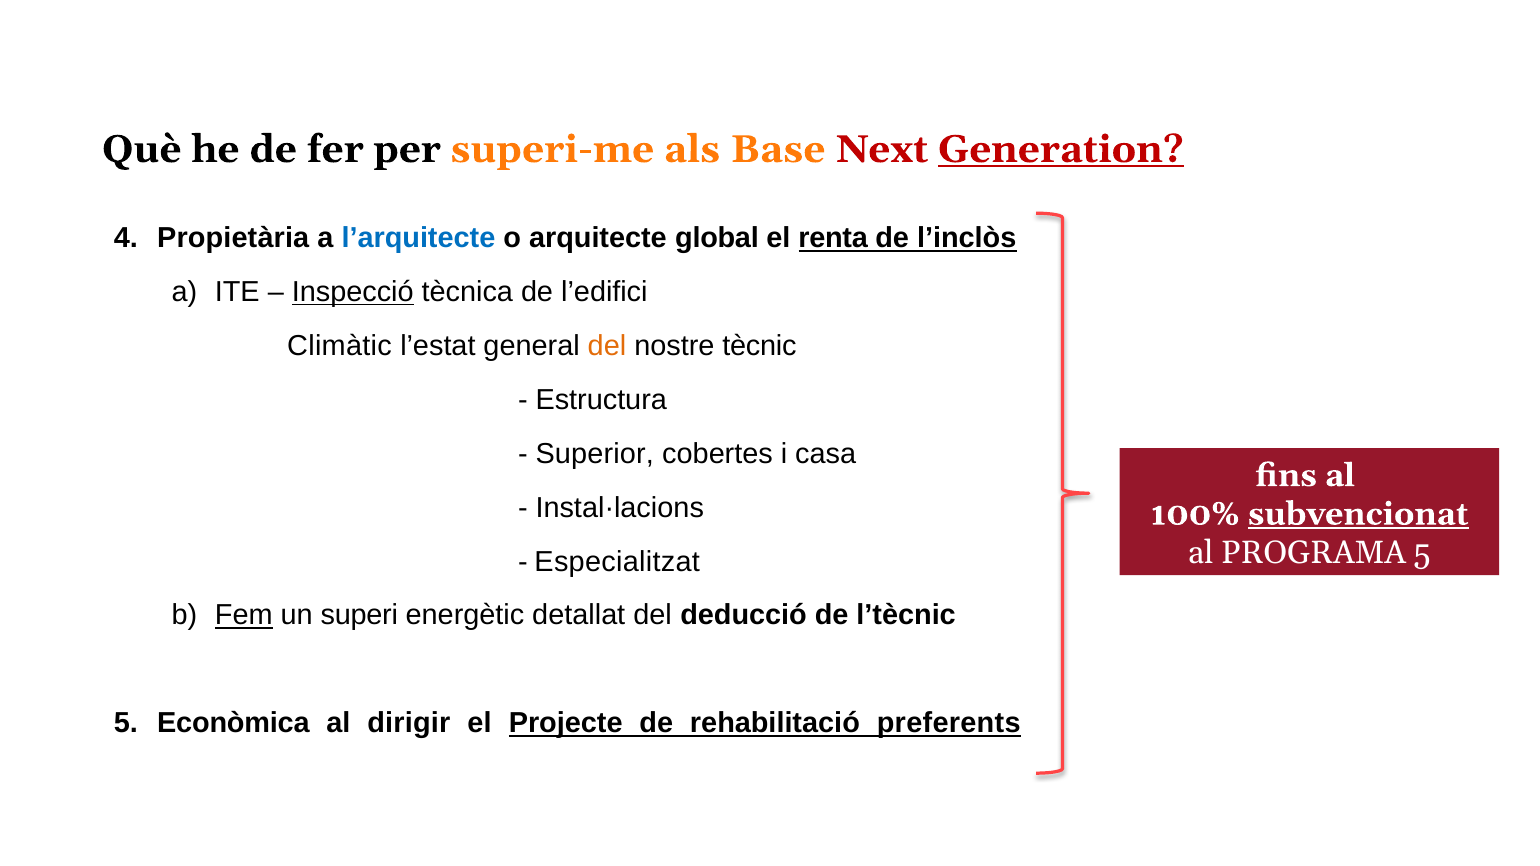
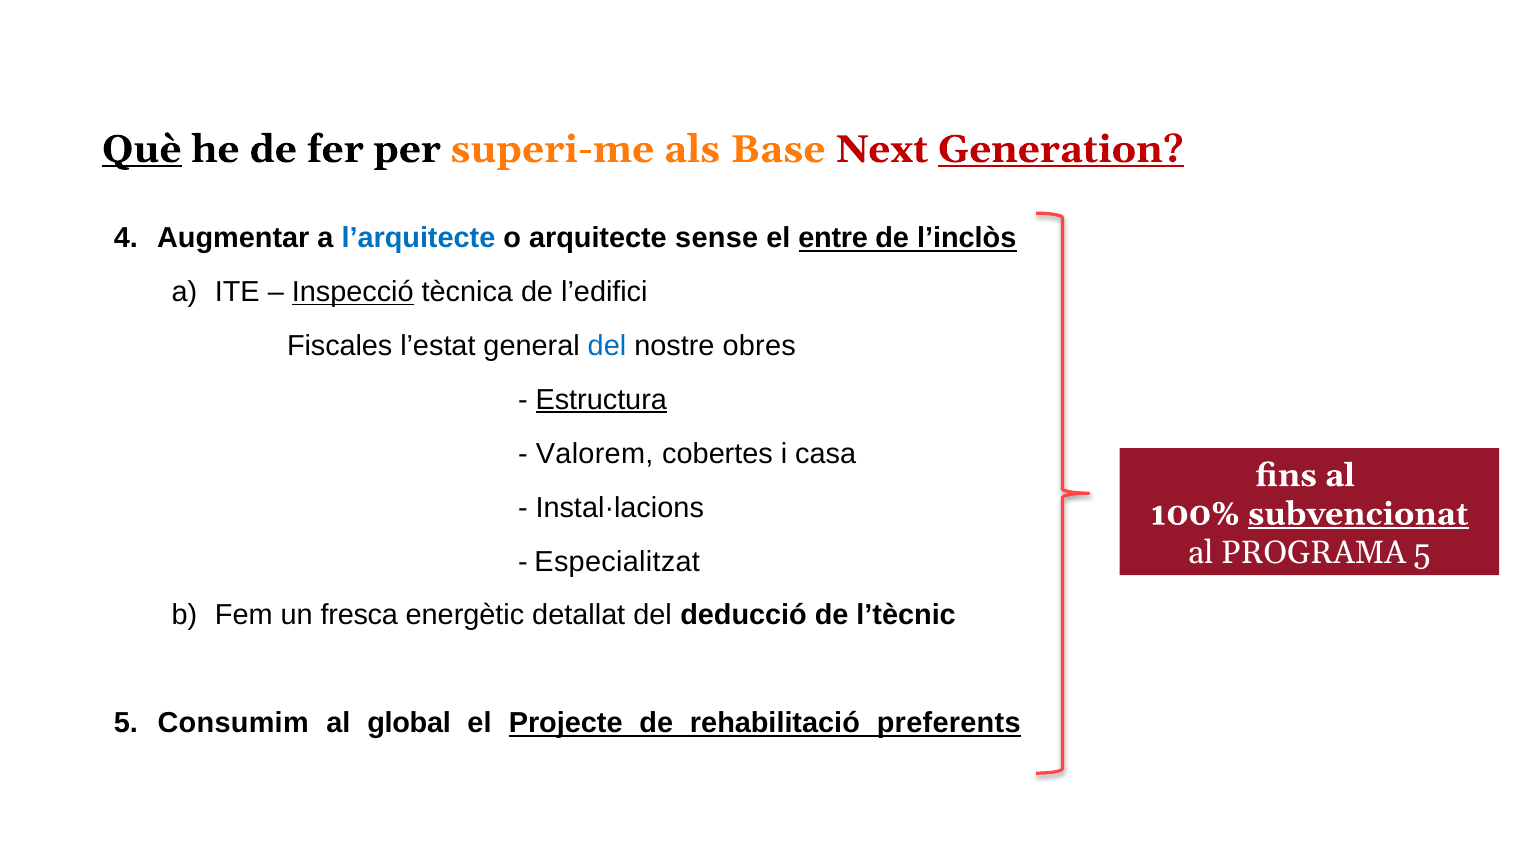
Què underline: none -> present
Propietària: Propietària -> Augmentar
global: global -> sense
renta: renta -> entre
Climàtic: Climàtic -> Fiscales
del at (607, 346) colour: orange -> blue
tècnic: tècnic -> obres
Estructura underline: none -> present
Superior: Superior -> Valorem
Fem underline: present -> none
superi: superi -> fresca
Econòmica: Econòmica -> Consumim
dirigir: dirigir -> global
